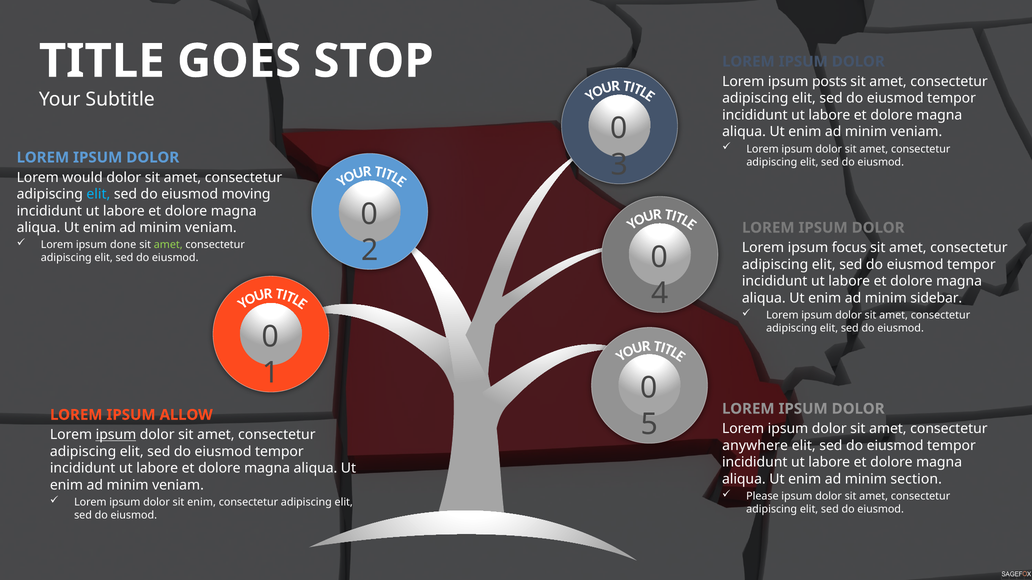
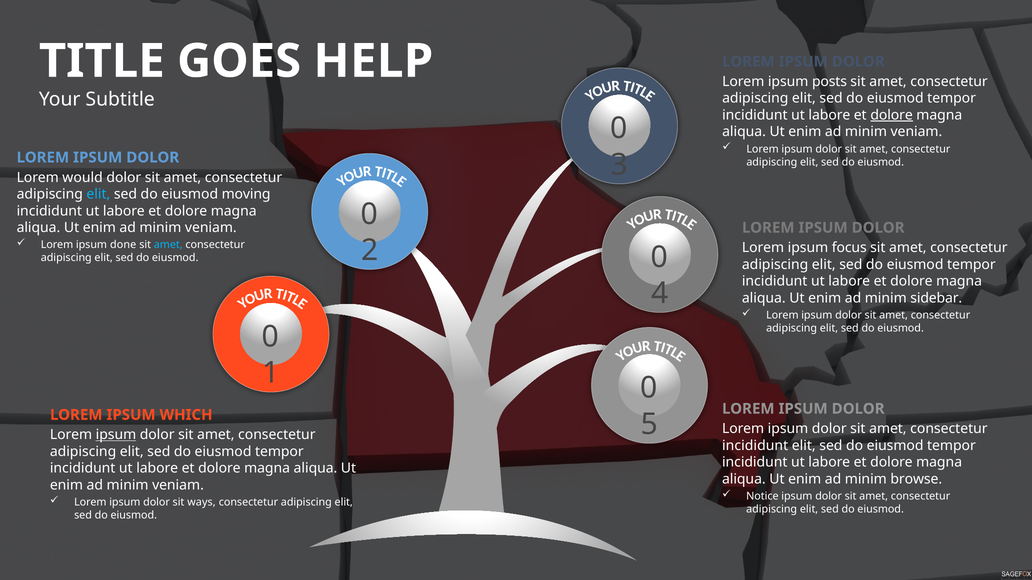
STOP: STOP -> HELP
dolore at (892, 115) underline: none -> present
amet at (168, 245) colour: light green -> light blue
ALLOW: ALLOW -> WHICH
anywhere at (755, 446): anywhere -> incididunt
section: section -> browse
Please: Please -> Notice
sit enim: enim -> ways
